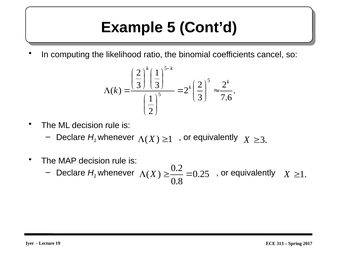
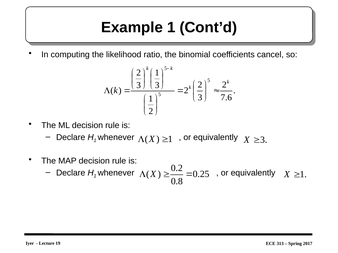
Example 5: 5 -> 1
